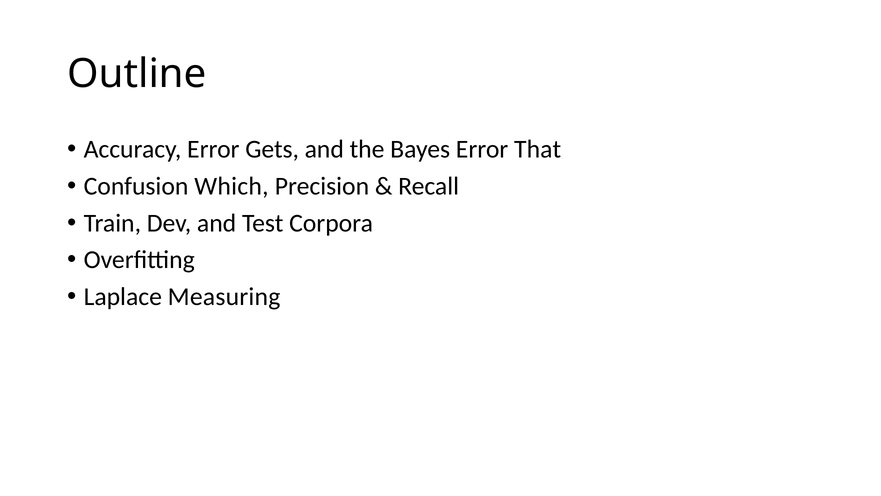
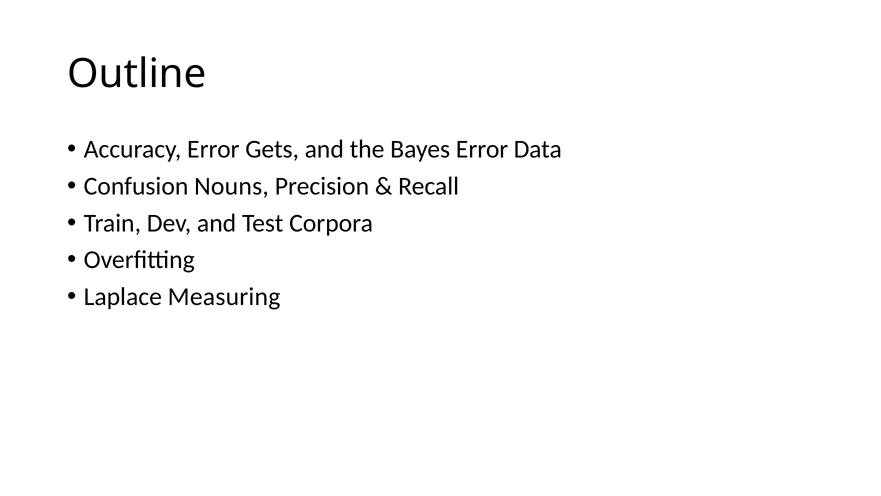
That: That -> Data
Which: Which -> Nouns
